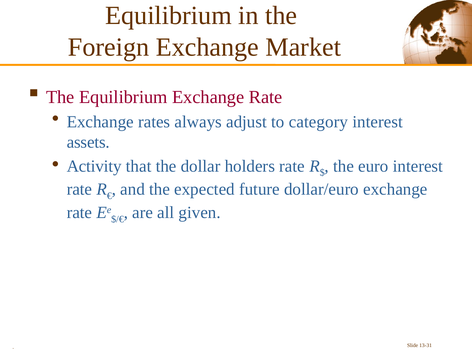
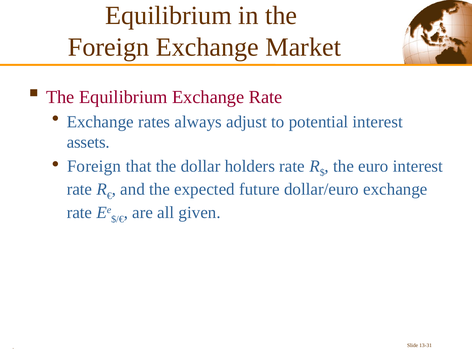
category: category -> potential
Activity at (94, 166): Activity -> Foreign
